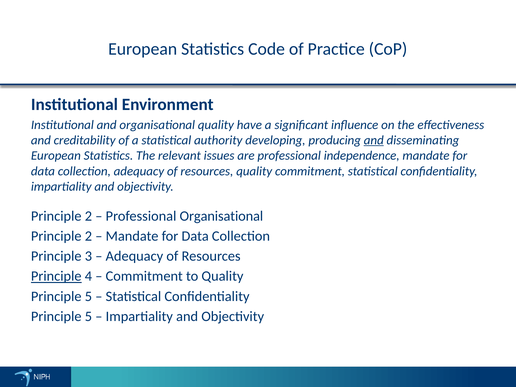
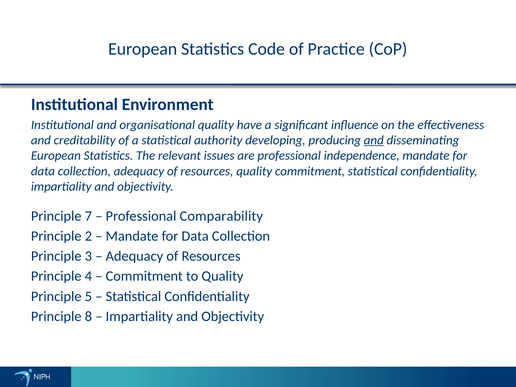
2 at (88, 216): 2 -> 7
Professional Organisational: Organisational -> Comparability
Principle at (56, 276) underline: present -> none
5 at (88, 316): 5 -> 8
